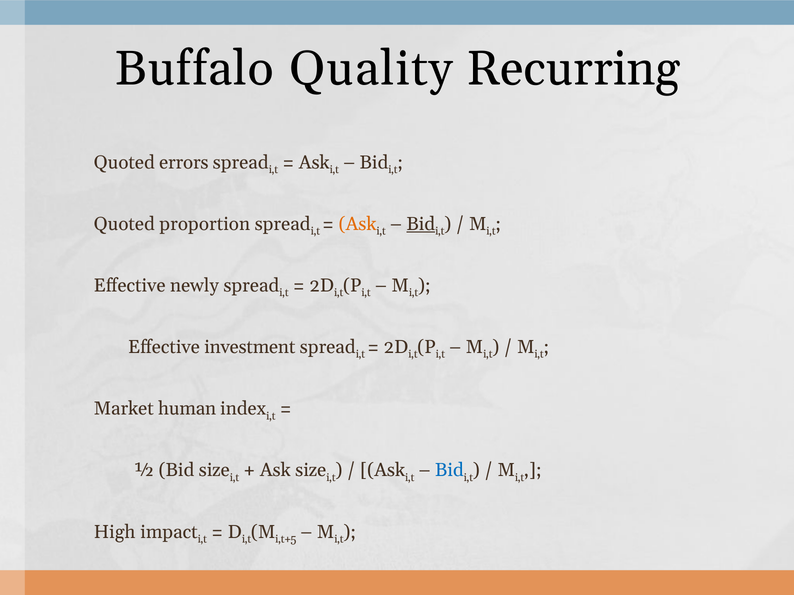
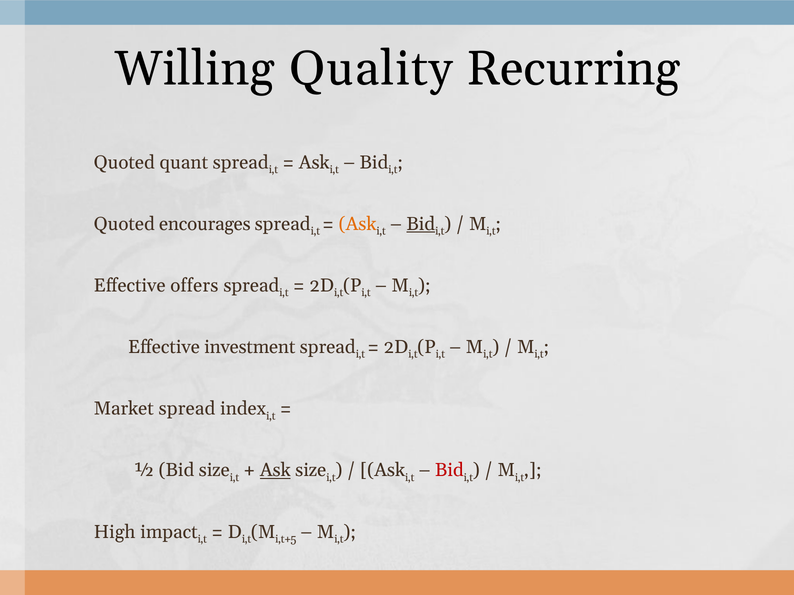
Buffalo: Buffalo -> Willing
errors: errors -> quant
proportion: proportion -> encourages
newly: newly -> offers
Market human: human -> spread
Ask at (275, 471) underline: none -> present
Bid at (449, 471) colour: blue -> red
